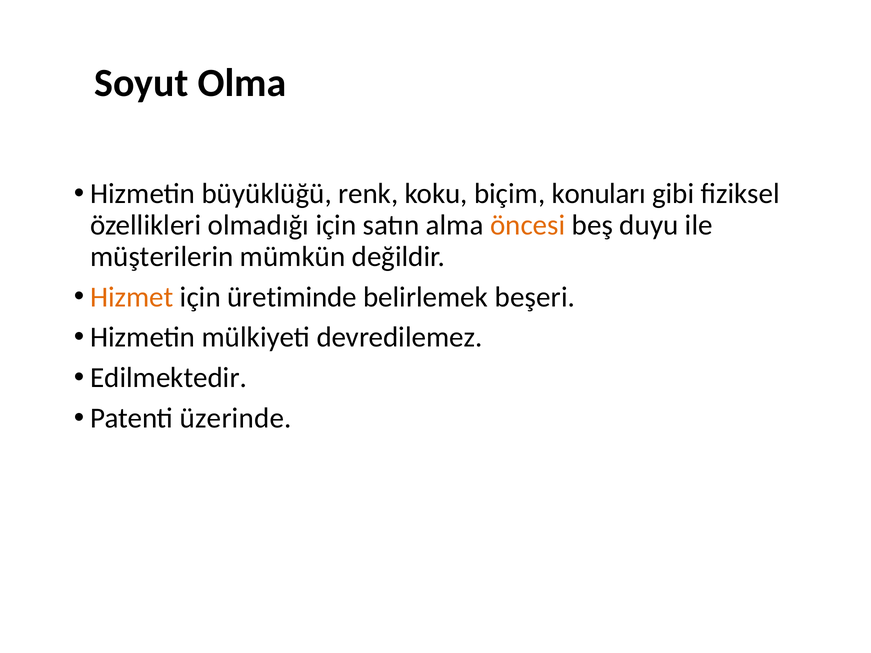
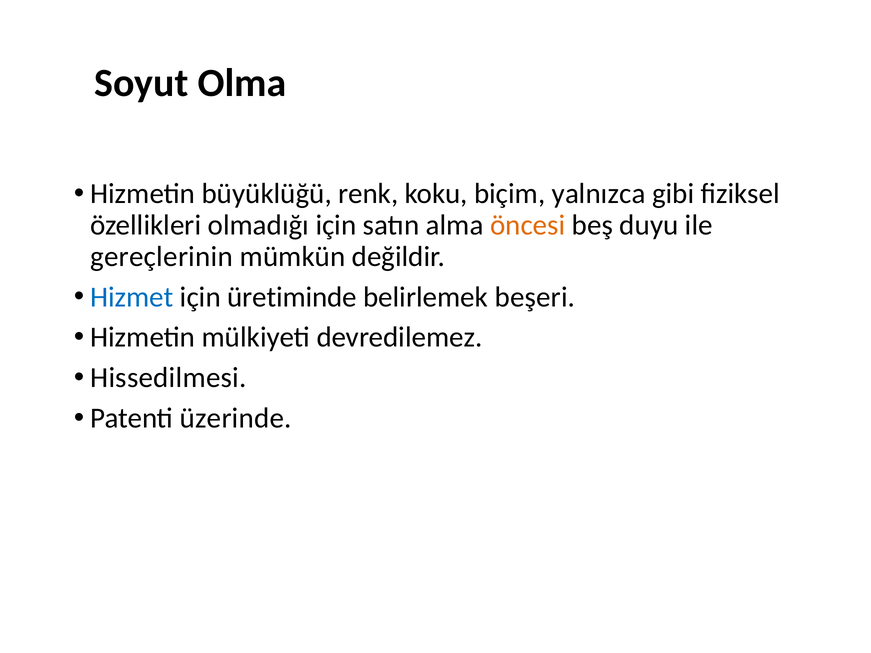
konuları: konuları -> yalnızca
müşterilerin: müşterilerin -> gereçlerinin
Hizmet colour: orange -> blue
Edilmektedir: Edilmektedir -> Hissedilmesi
